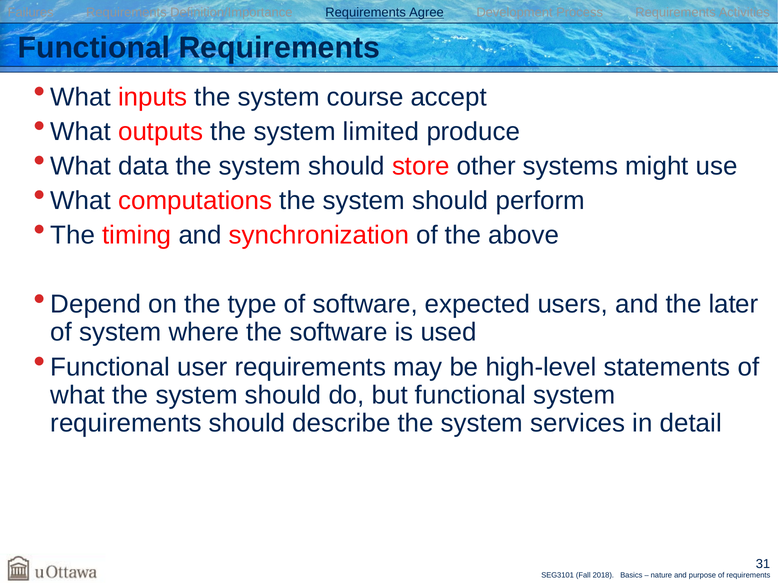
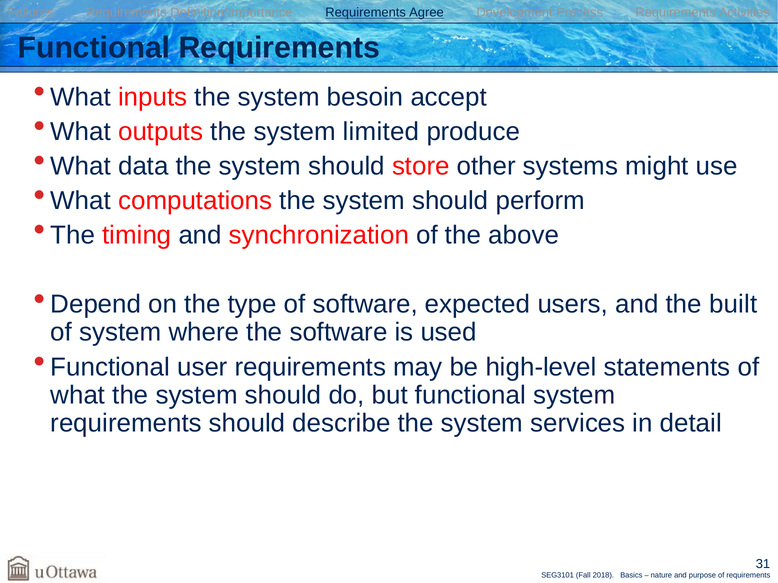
course: course -> besoin
later: later -> built
